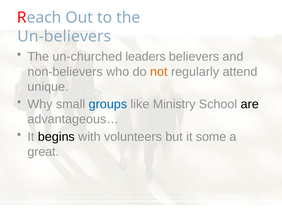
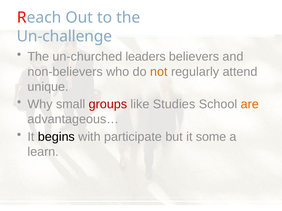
Un-believers: Un-believers -> Un-challenge
groups colour: blue -> red
Ministry: Ministry -> Studies
are colour: black -> orange
volunteers: volunteers -> participate
great: great -> learn
